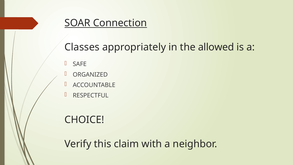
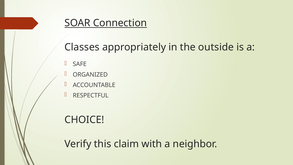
allowed: allowed -> outside
